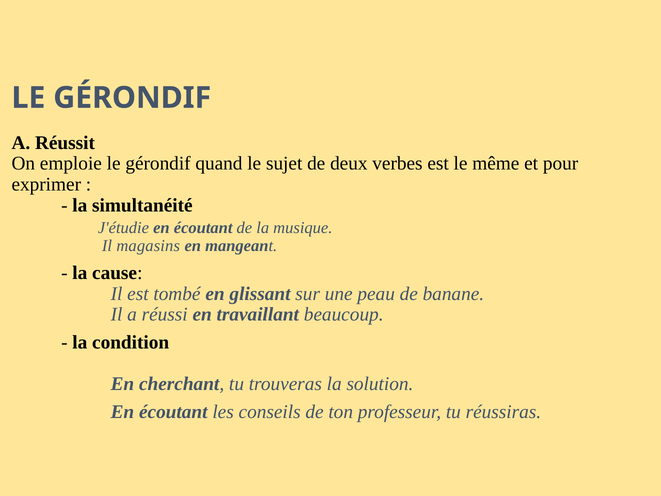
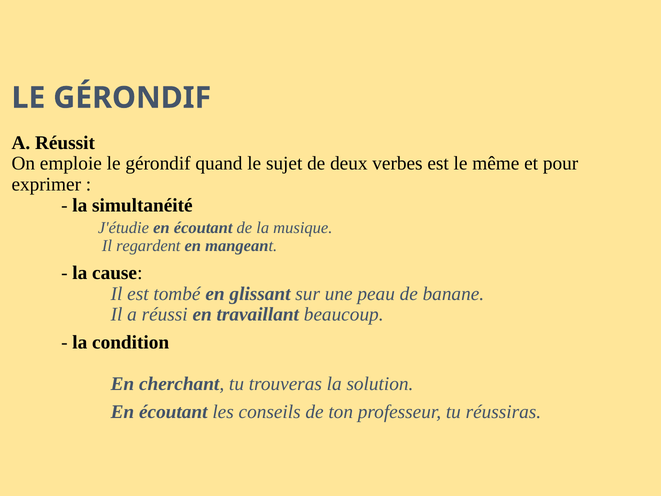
magasins: magasins -> regardent
